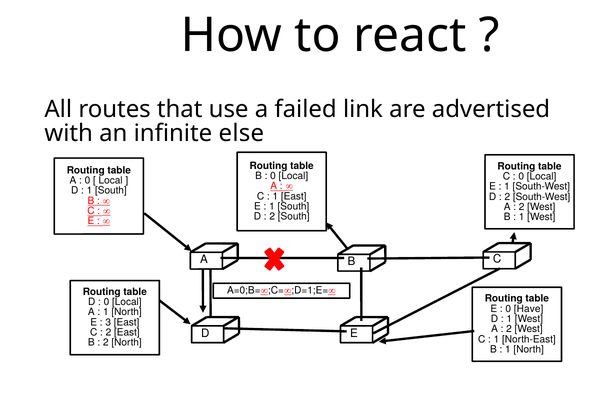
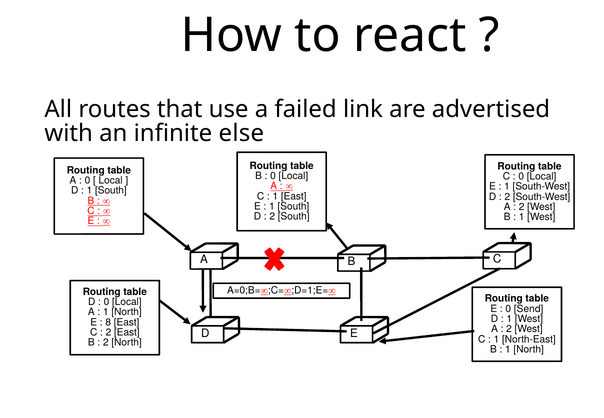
Have: Have -> Send
3: 3 -> 8
